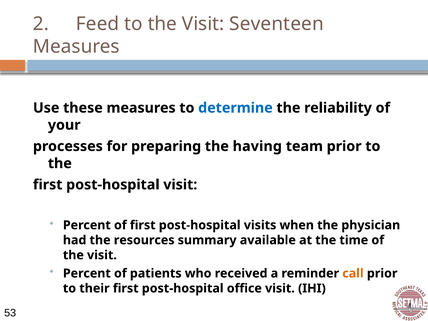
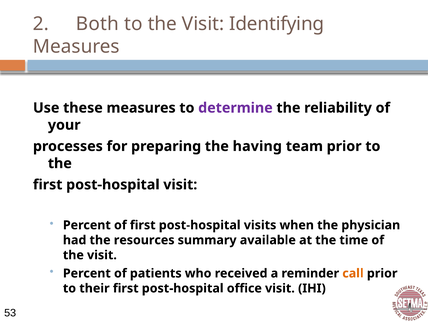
Feed: Feed -> Both
Seventeen: Seventeen -> Identifying
determine colour: blue -> purple
